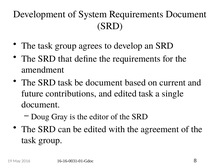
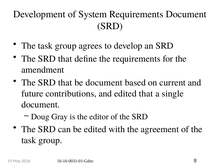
task at (65, 83): task -> that
edited task: task -> that
